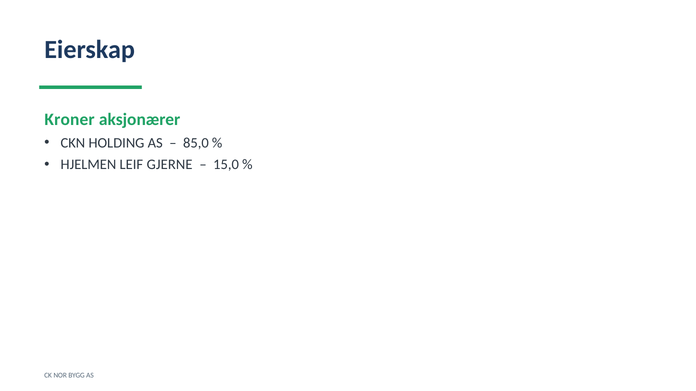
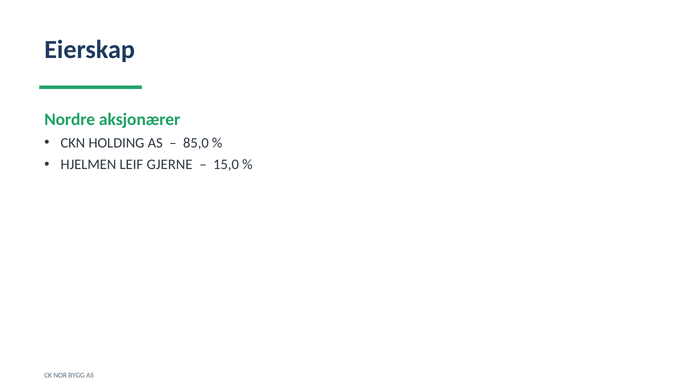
Kroner: Kroner -> Nordre
